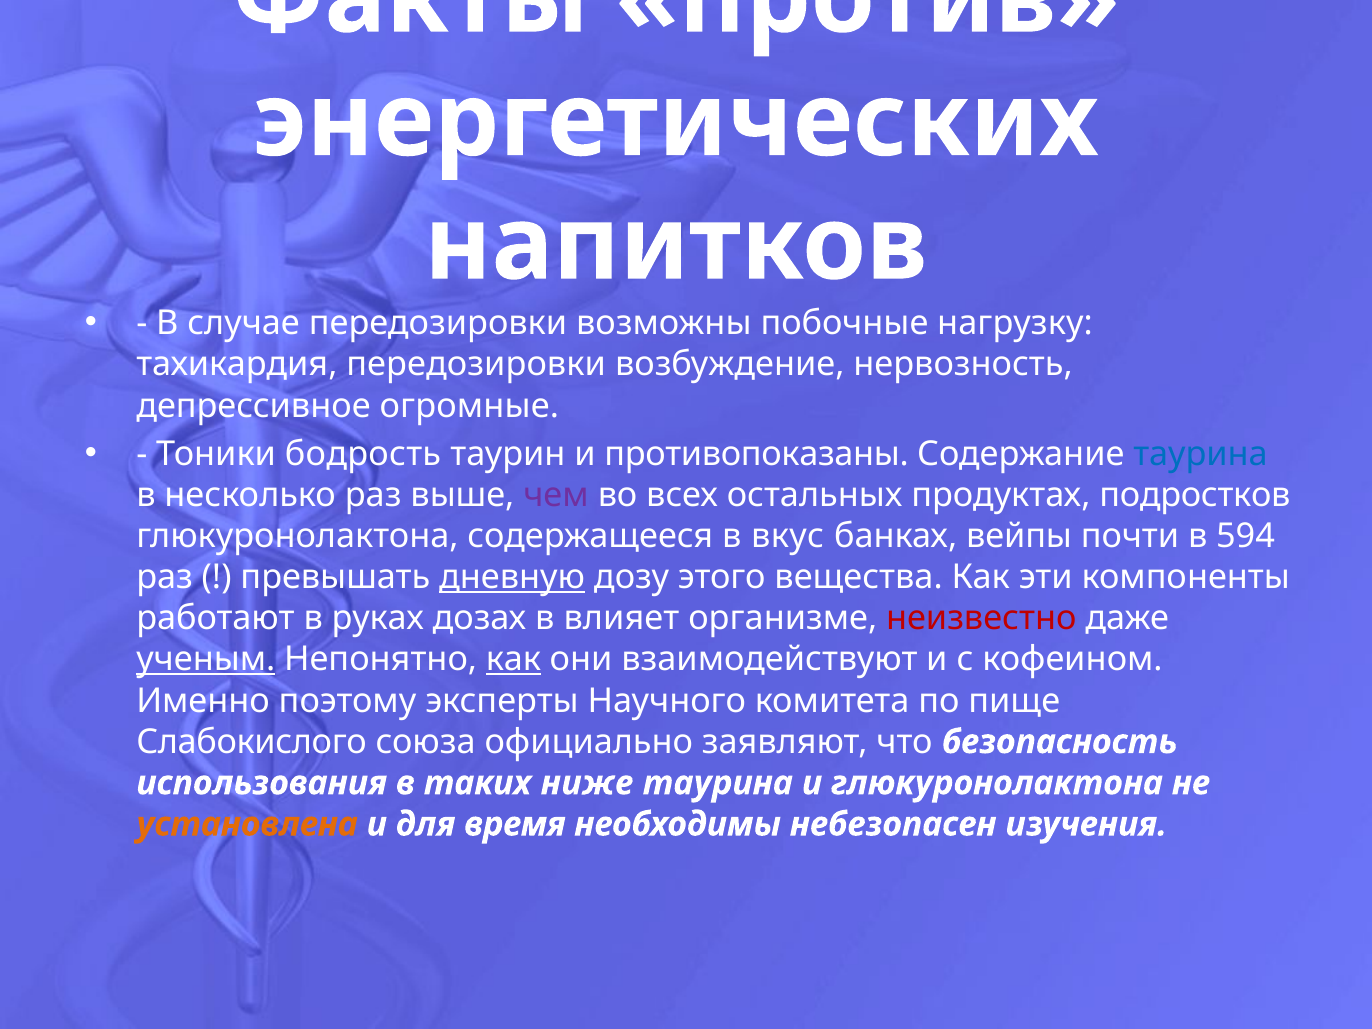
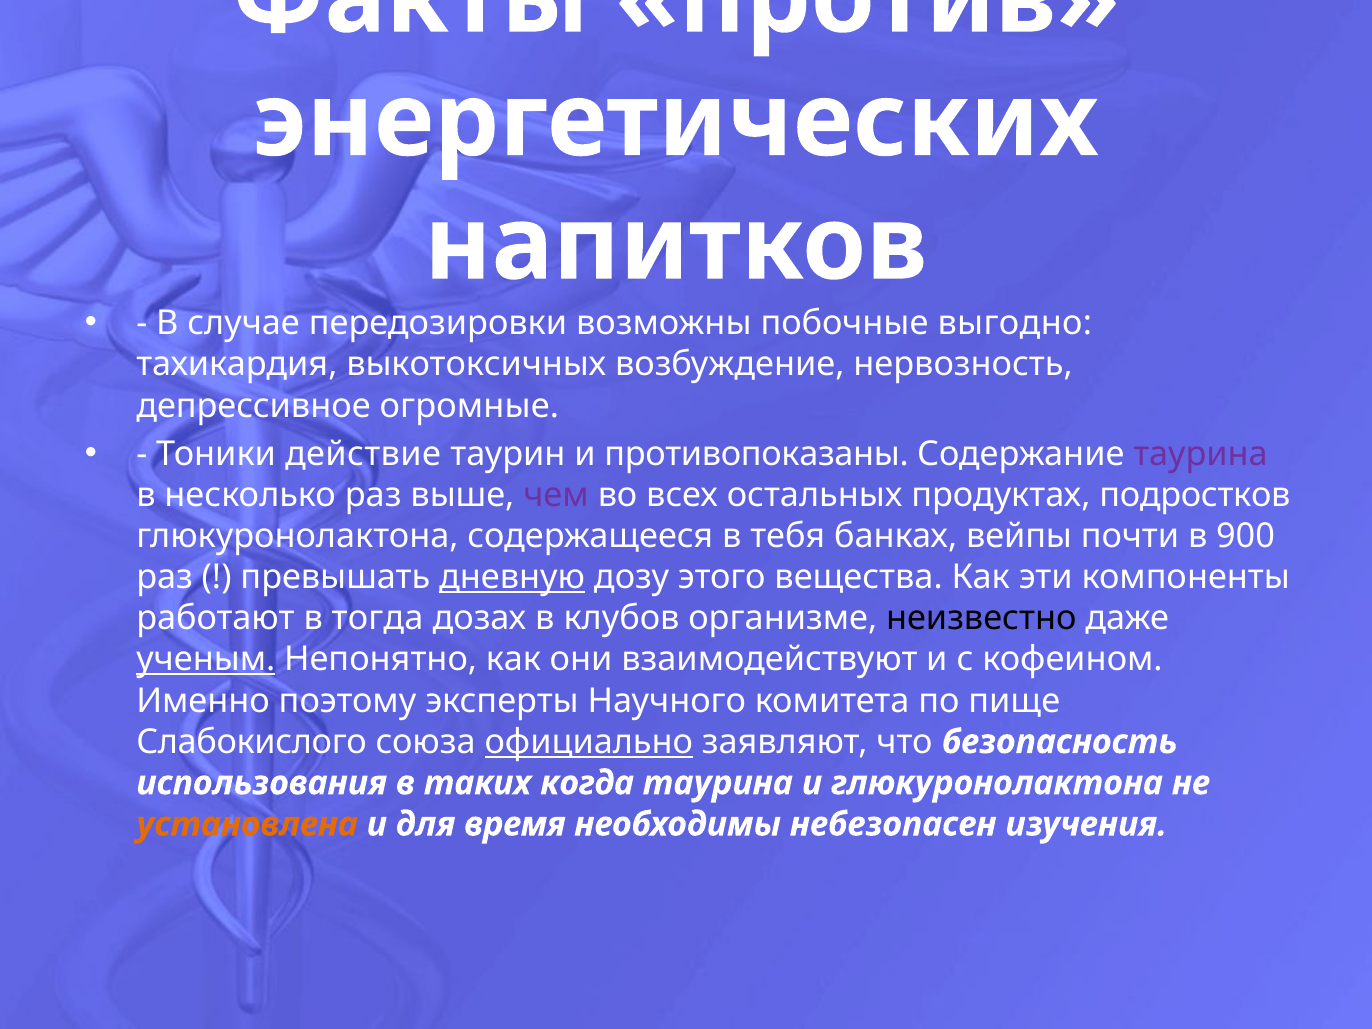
нагрузку: нагрузку -> выгодно
тахикардия передозировки: передозировки -> выкотоксичных
бодрость: бодрость -> действие
таурина at (1201, 454) colour: blue -> purple
вкус: вкус -> тебя
594: 594 -> 900
руках: руках -> тогда
влияет: влияет -> клубов
неизвестно colour: red -> black
как at (513, 660) underline: present -> none
официально underline: none -> present
ниже: ниже -> когда
